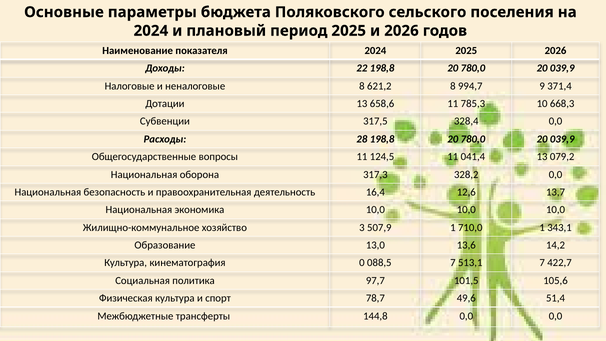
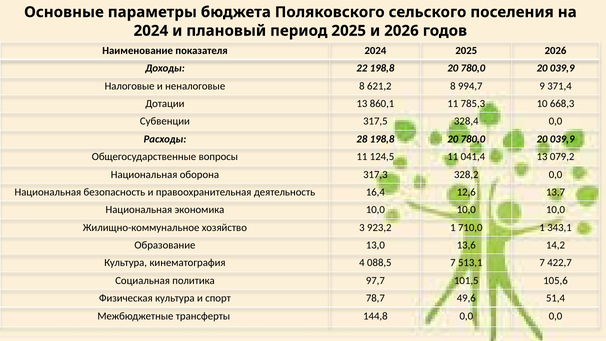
658,6: 658,6 -> 860,1
507,9: 507,9 -> 923,2
0: 0 -> 4
